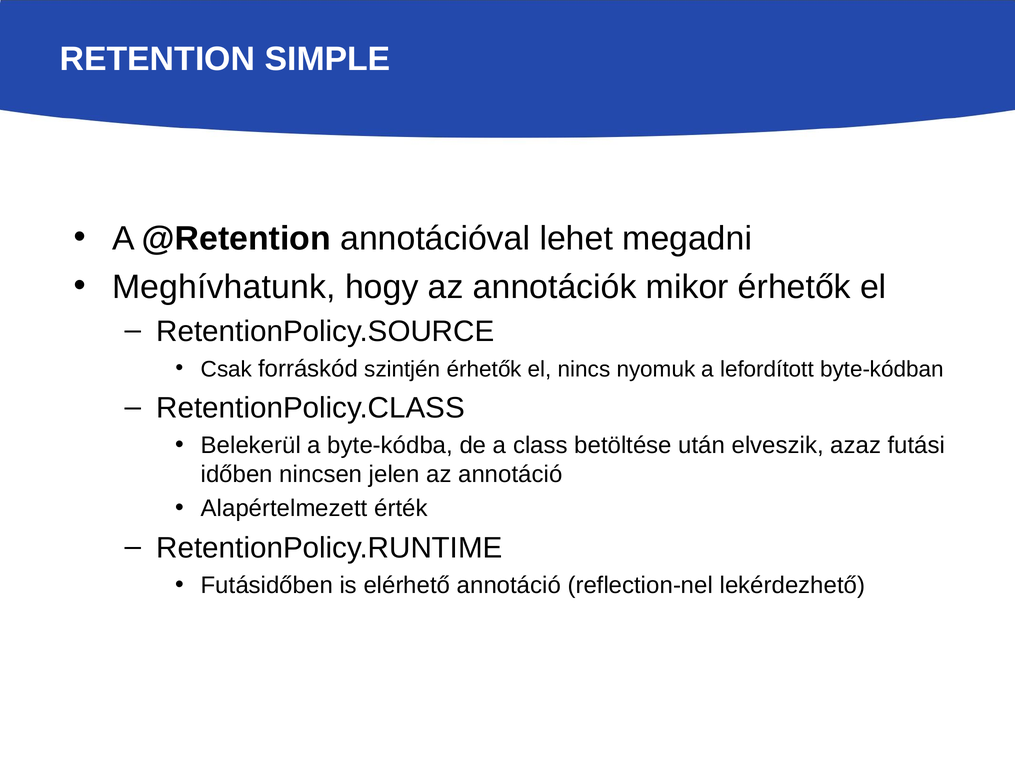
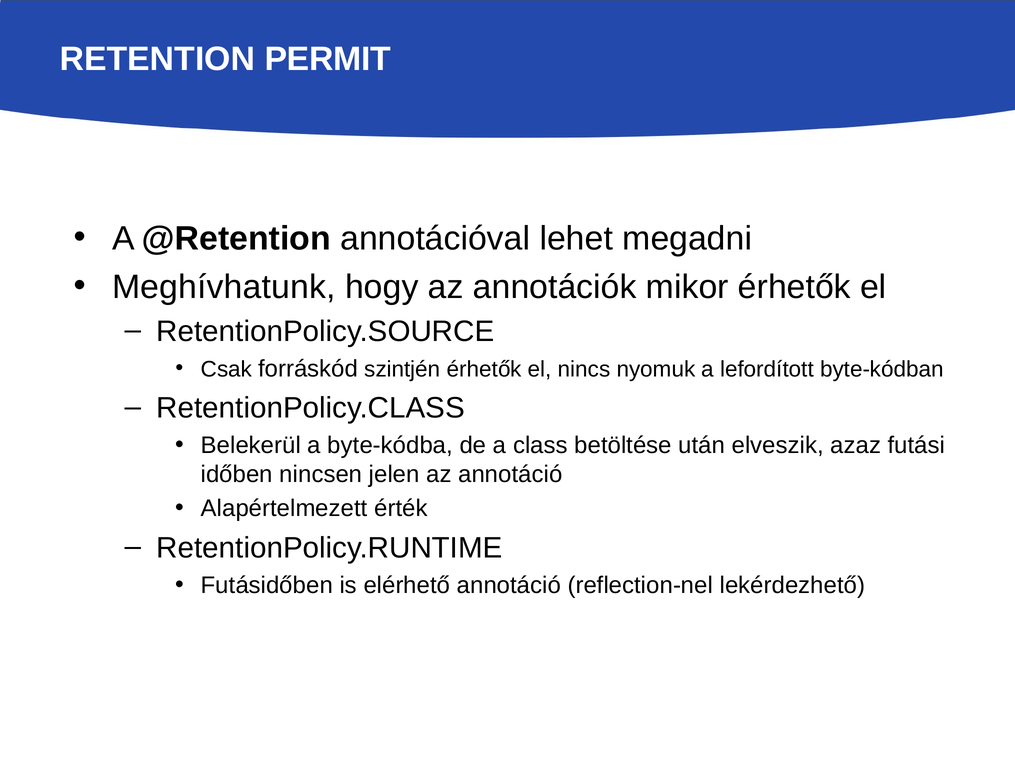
SIMPLE: SIMPLE -> PERMIT
